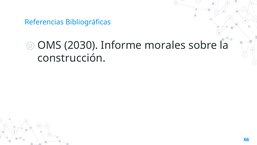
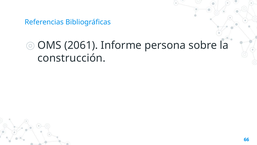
2030: 2030 -> 2061
morales: morales -> persona
